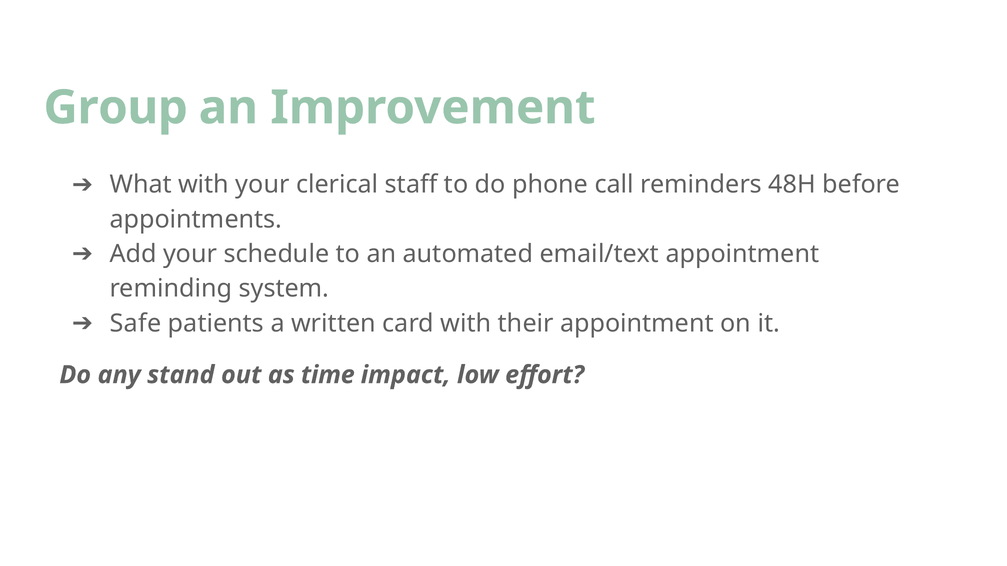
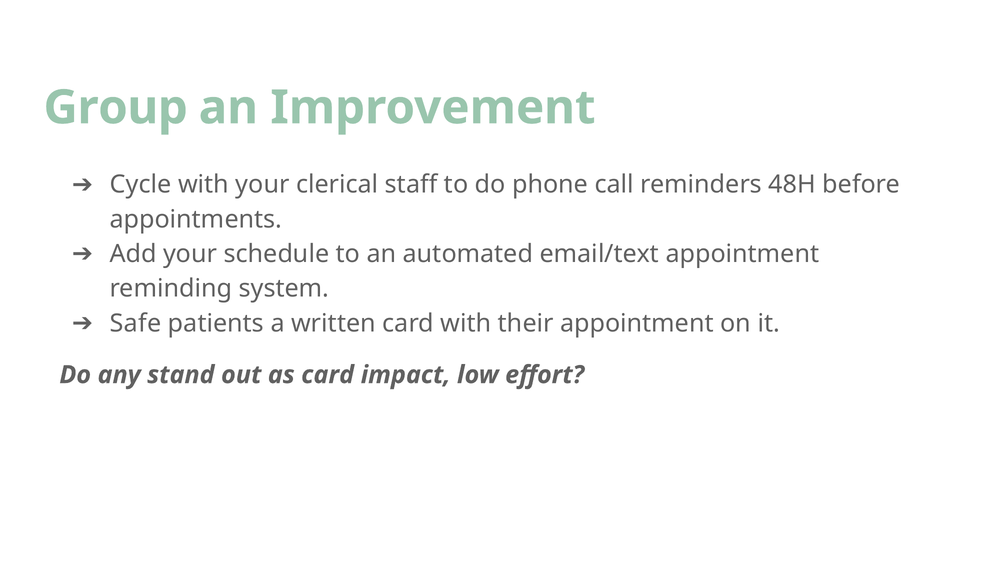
What: What -> Cycle
as time: time -> card
